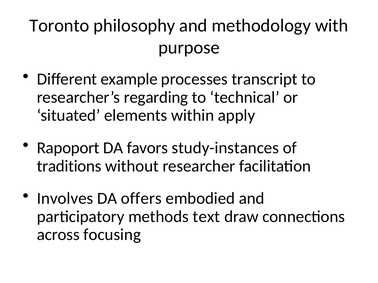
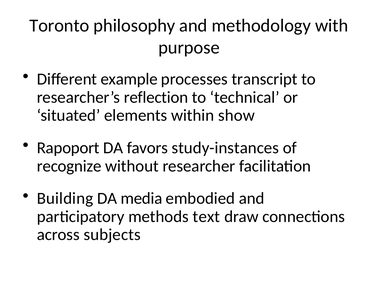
regarding: regarding -> reflection
apply: apply -> show
traditions: traditions -> recognize
Involves: Involves -> Building
offers: offers -> media
focusing: focusing -> subjects
